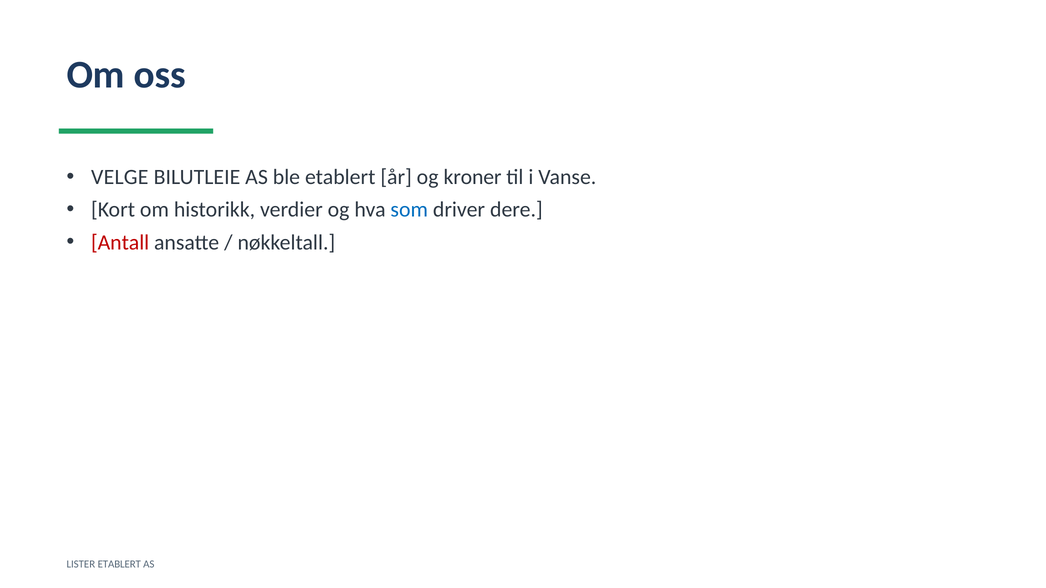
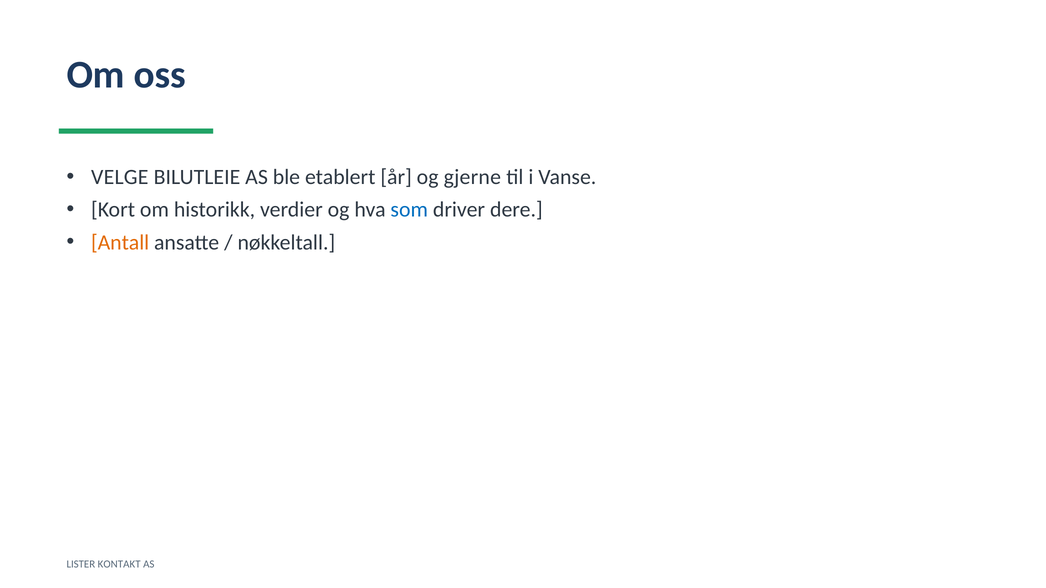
kroner: kroner -> gjerne
Antall colour: red -> orange
LISTER ETABLERT: ETABLERT -> KONTAKT
